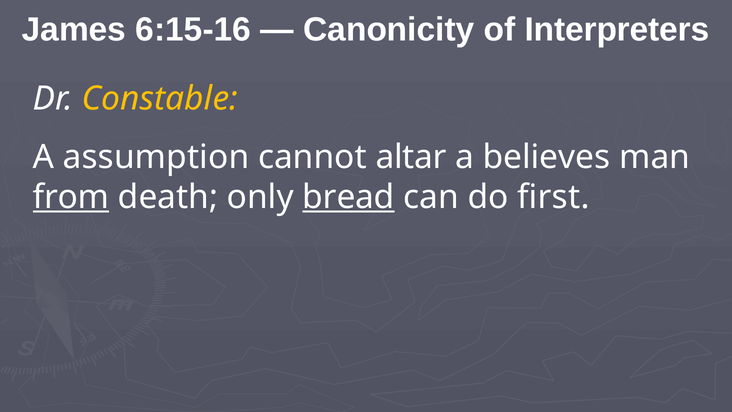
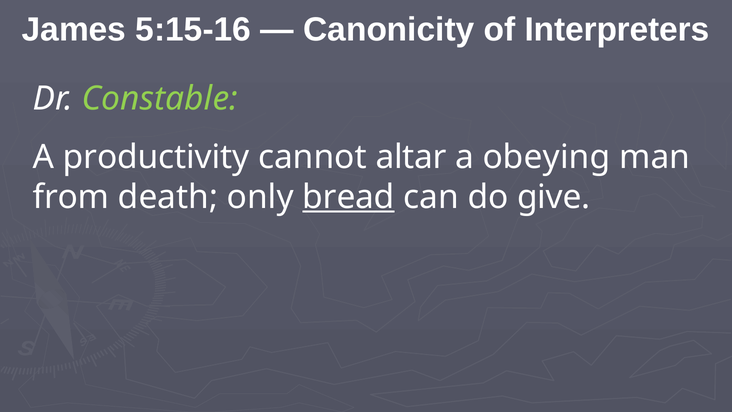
6:15-16: 6:15-16 -> 5:15-16
Constable colour: yellow -> light green
assumption: assumption -> productivity
believes: believes -> obeying
from underline: present -> none
first: first -> give
